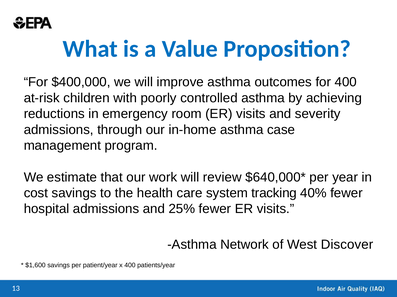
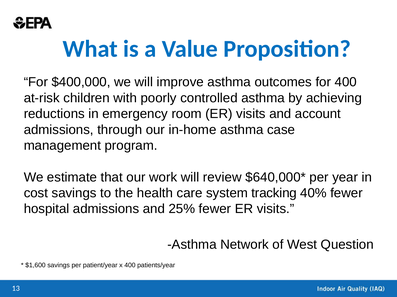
severity: severity -> account
Discover: Discover -> Question
